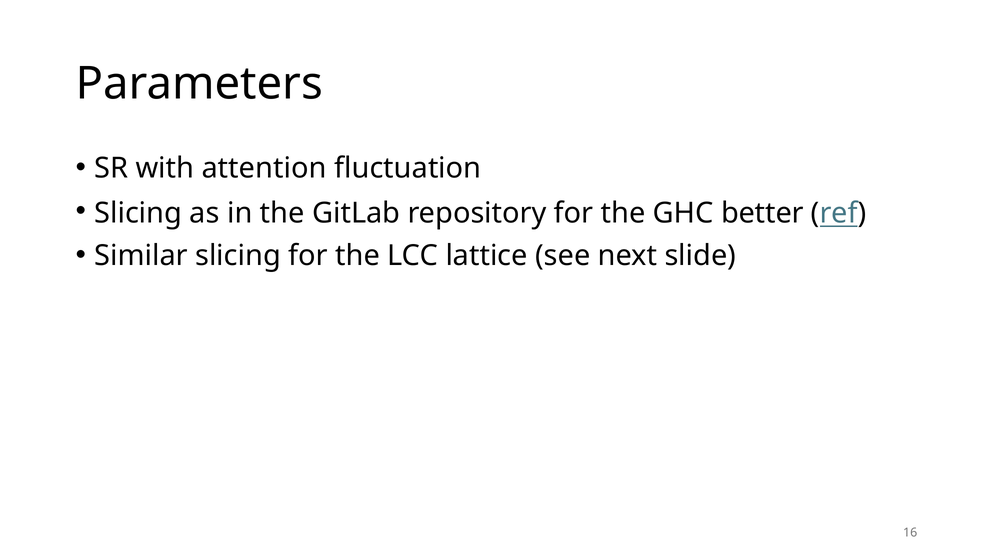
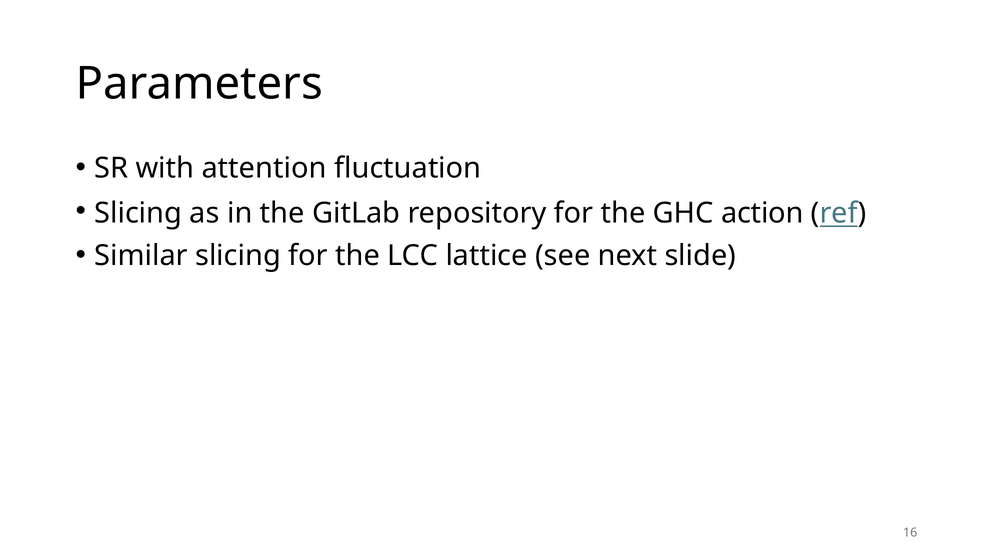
better: better -> action
